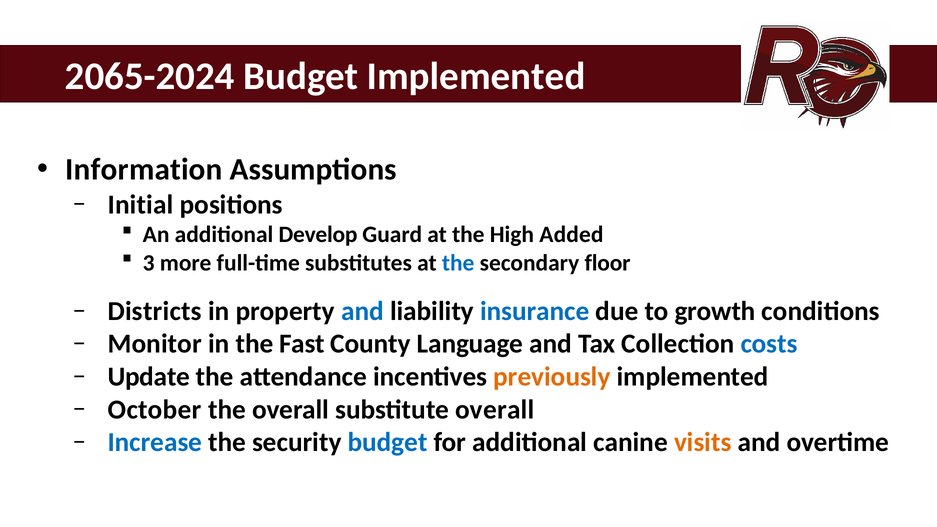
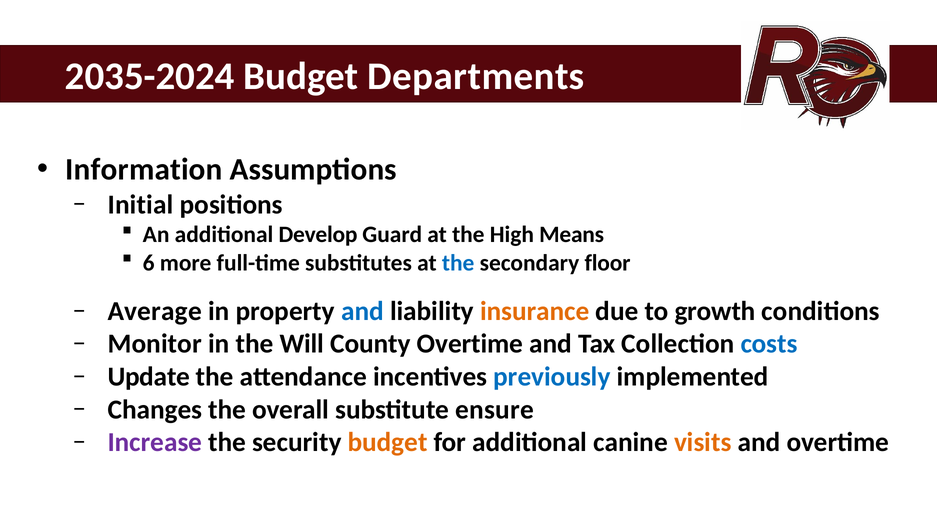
2065-2024: 2065-2024 -> 2035-2024
Budget Implemented: Implemented -> Departments
Added: Added -> Means
3: 3 -> 6
Districts: Districts -> Average
insurance colour: blue -> orange
Fast: Fast -> Will
County Language: Language -> Overtime
previously colour: orange -> blue
October: October -> Changes
substitute overall: overall -> ensure
Increase colour: blue -> purple
budget at (388, 442) colour: blue -> orange
